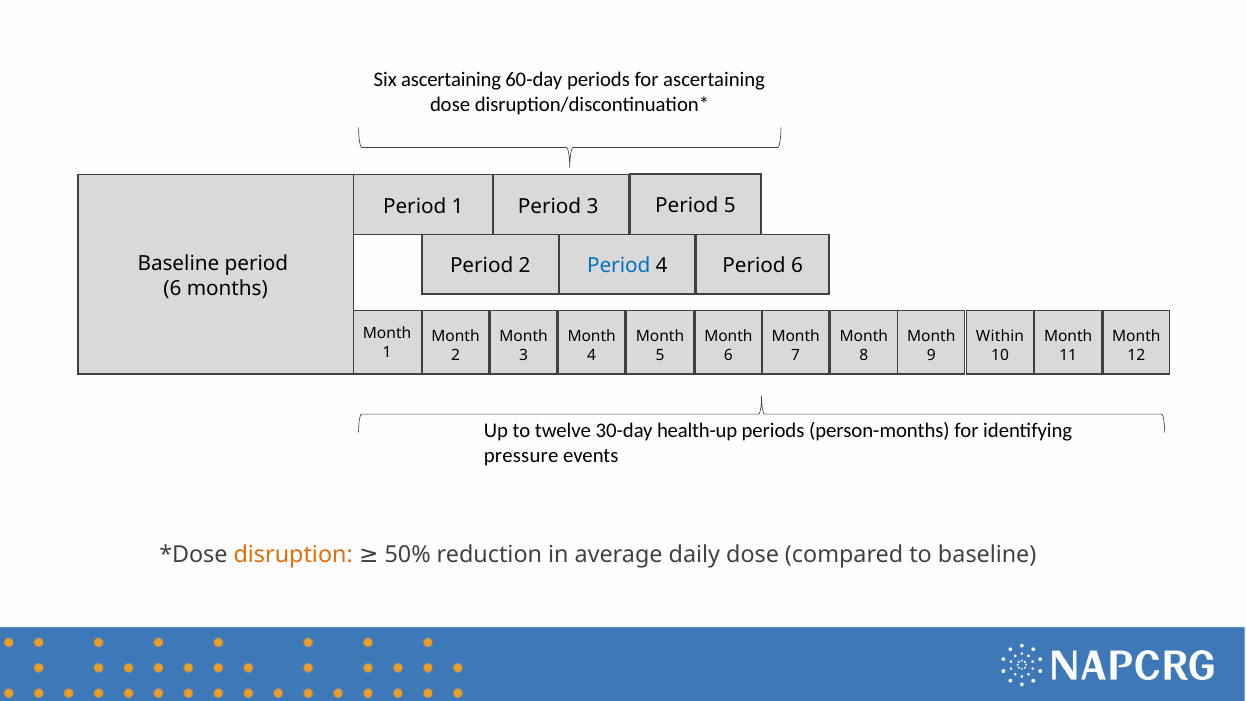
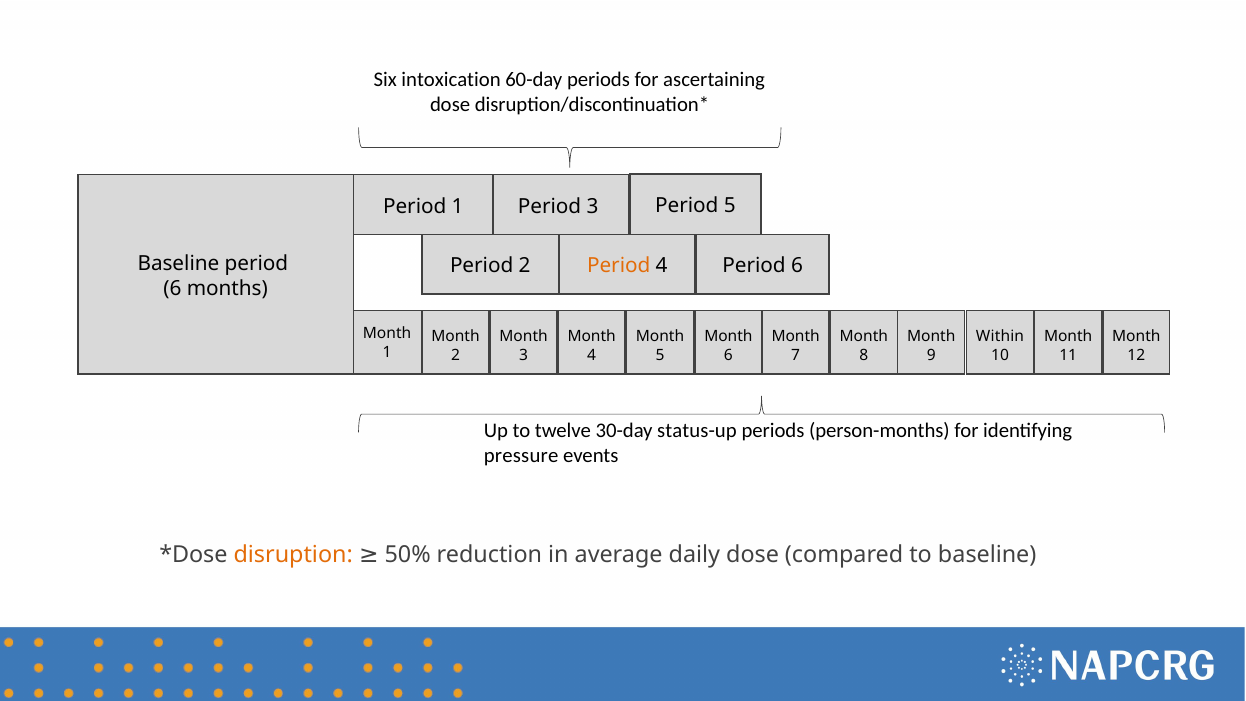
Six ascertaining: ascertaining -> intoxication
Period at (619, 266) colour: blue -> orange
health-up: health-up -> status-up
